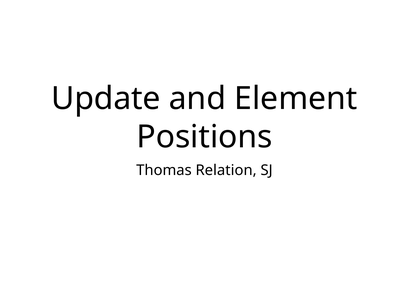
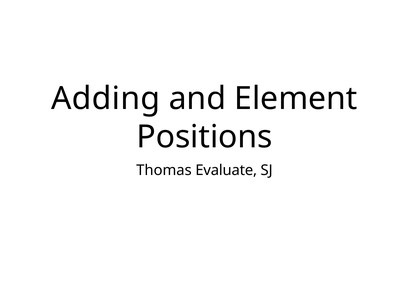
Update: Update -> Adding
Relation: Relation -> Evaluate
